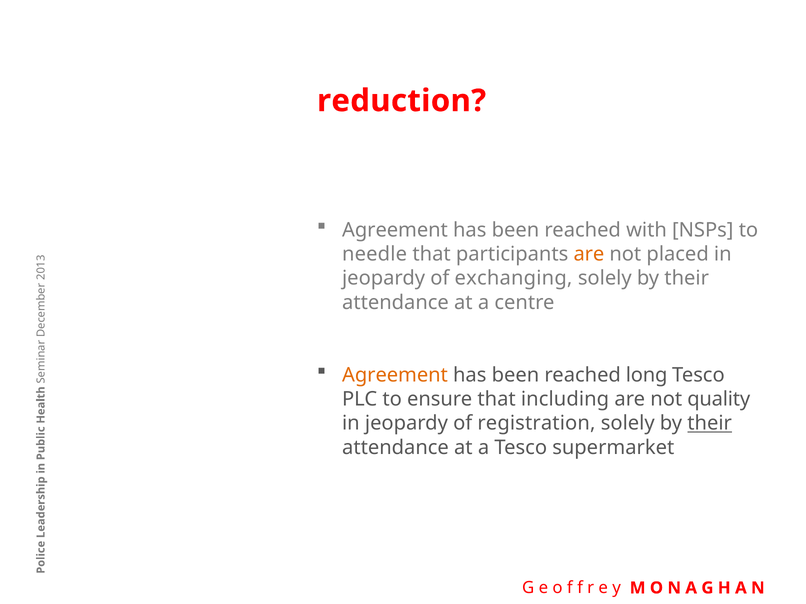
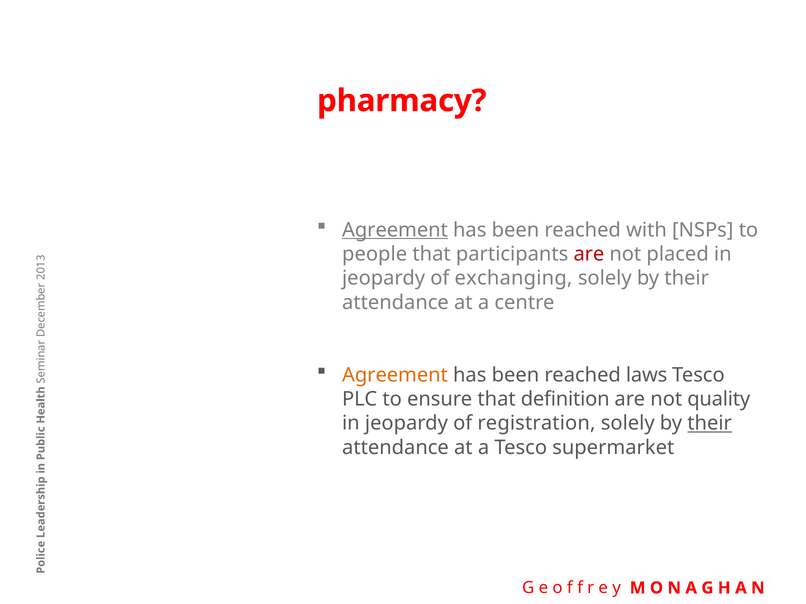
reduction: reduction -> pharmacy
Agreement at (395, 230) underline: none -> present
needle: needle -> people
are at (589, 254) colour: orange -> red
long: long -> laws
including: including -> definition
